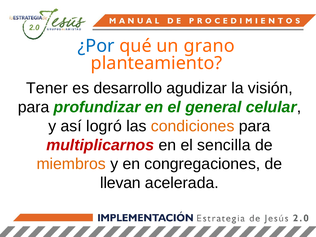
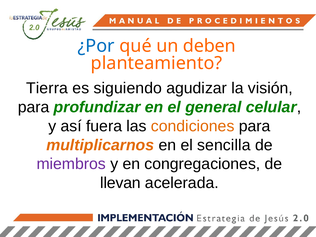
grano: grano -> deben
Tener: Tener -> Tierra
desarrollo: desarrollo -> siguiendo
logró: logró -> fuera
multiplicarnos colour: red -> orange
miembros colour: orange -> purple
